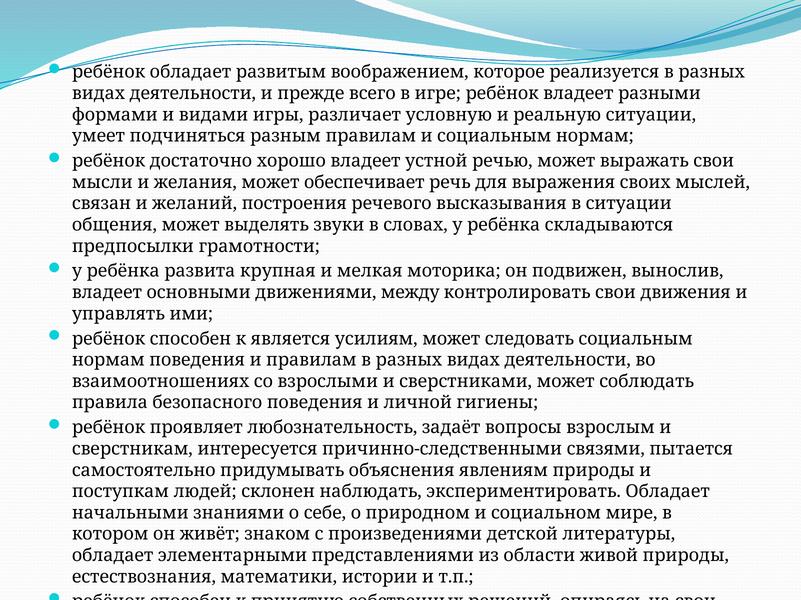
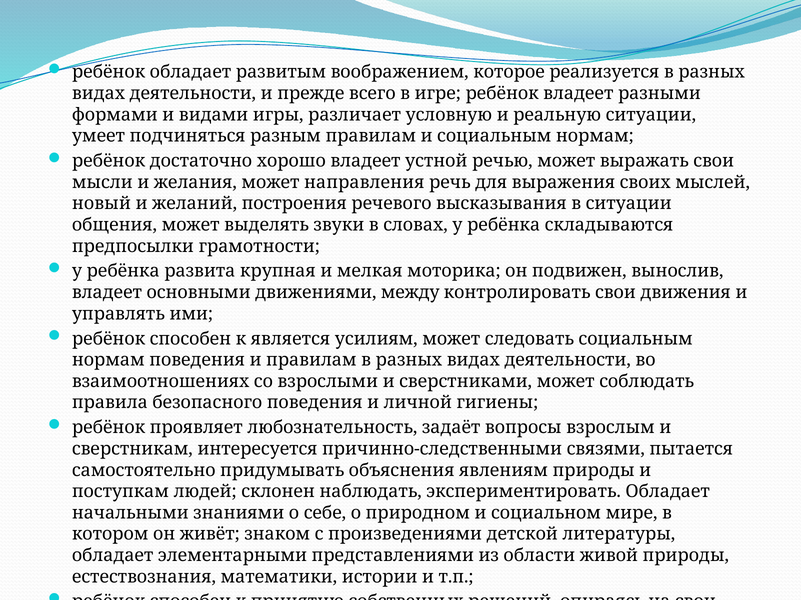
обеспечивает: обеспечивает -> направления
связан: связан -> новый
